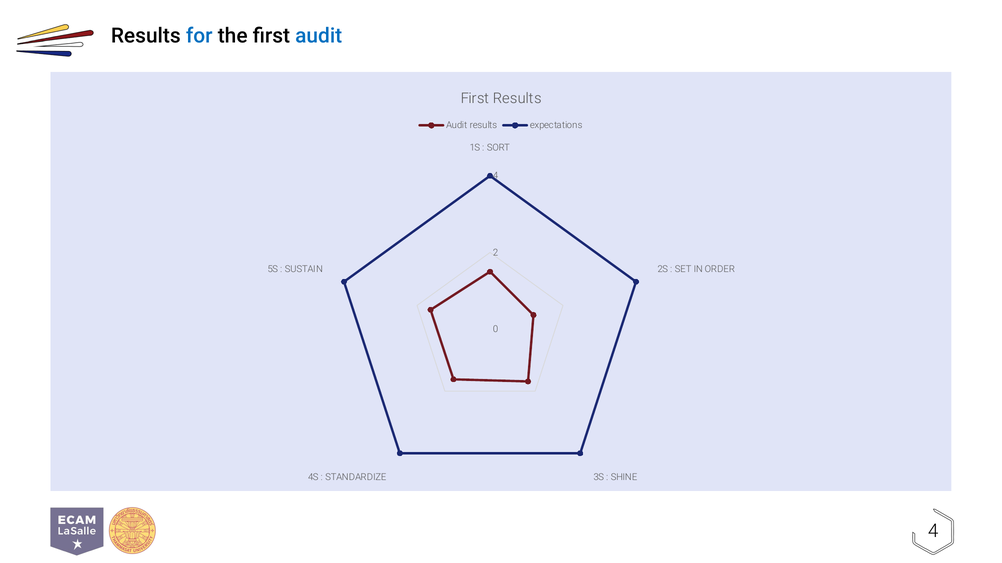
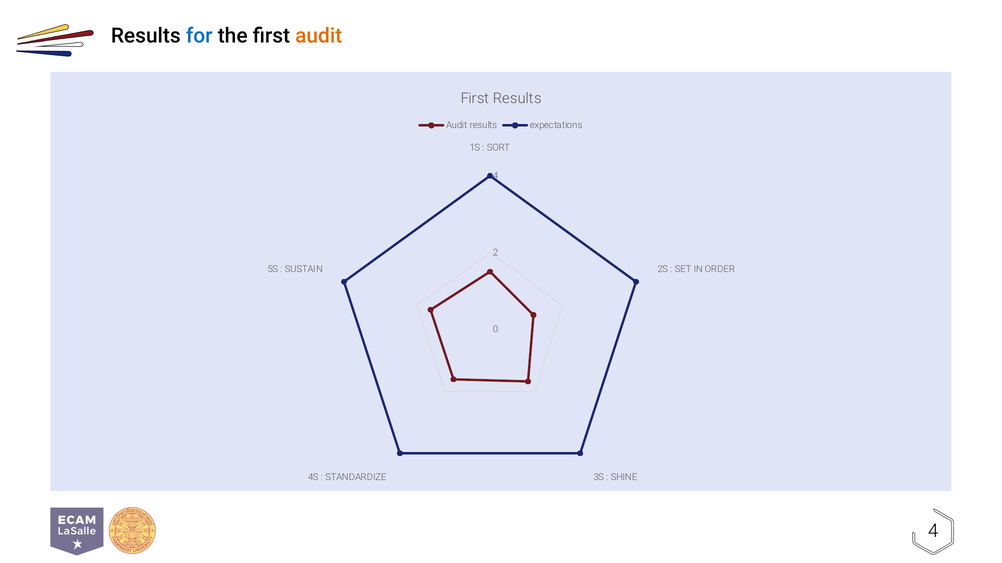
audit at (319, 36) colour: blue -> orange
